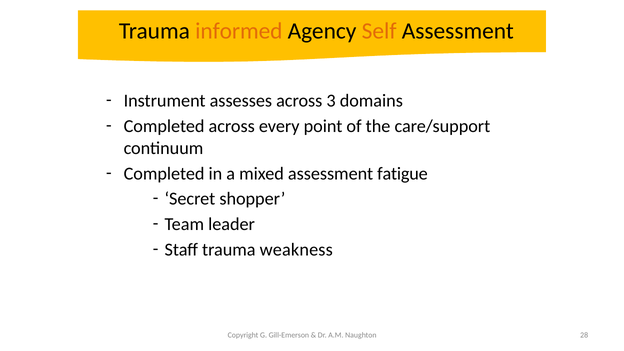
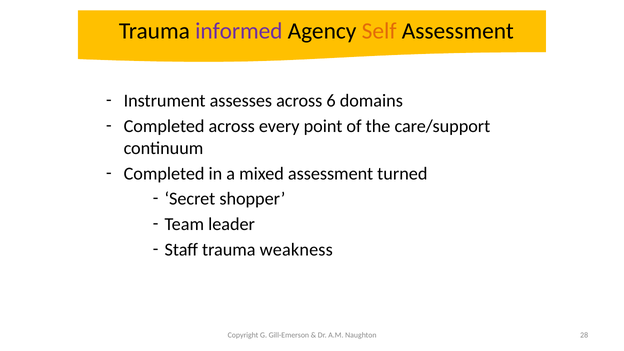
informed colour: orange -> purple
3: 3 -> 6
fatigue: fatigue -> turned
